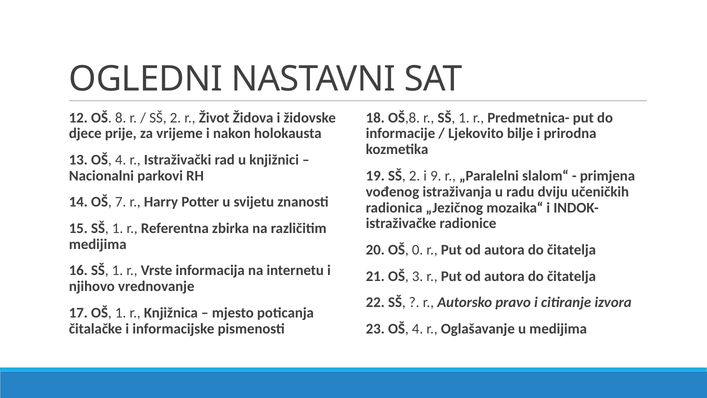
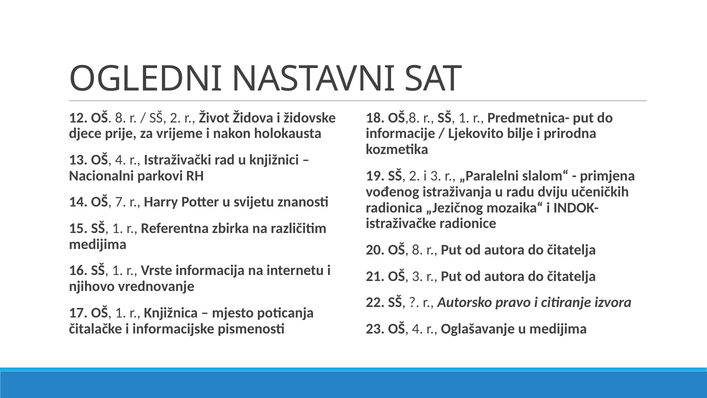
i 9: 9 -> 3
20 OŠ 0: 0 -> 8
